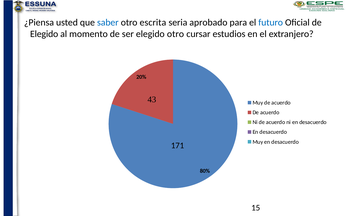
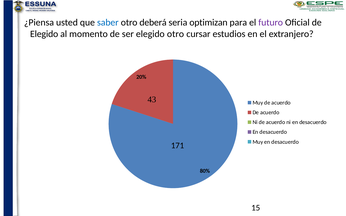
escrita: escrita -> deberá
aprobado: aprobado -> optimizan
futuro colour: blue -> purple
